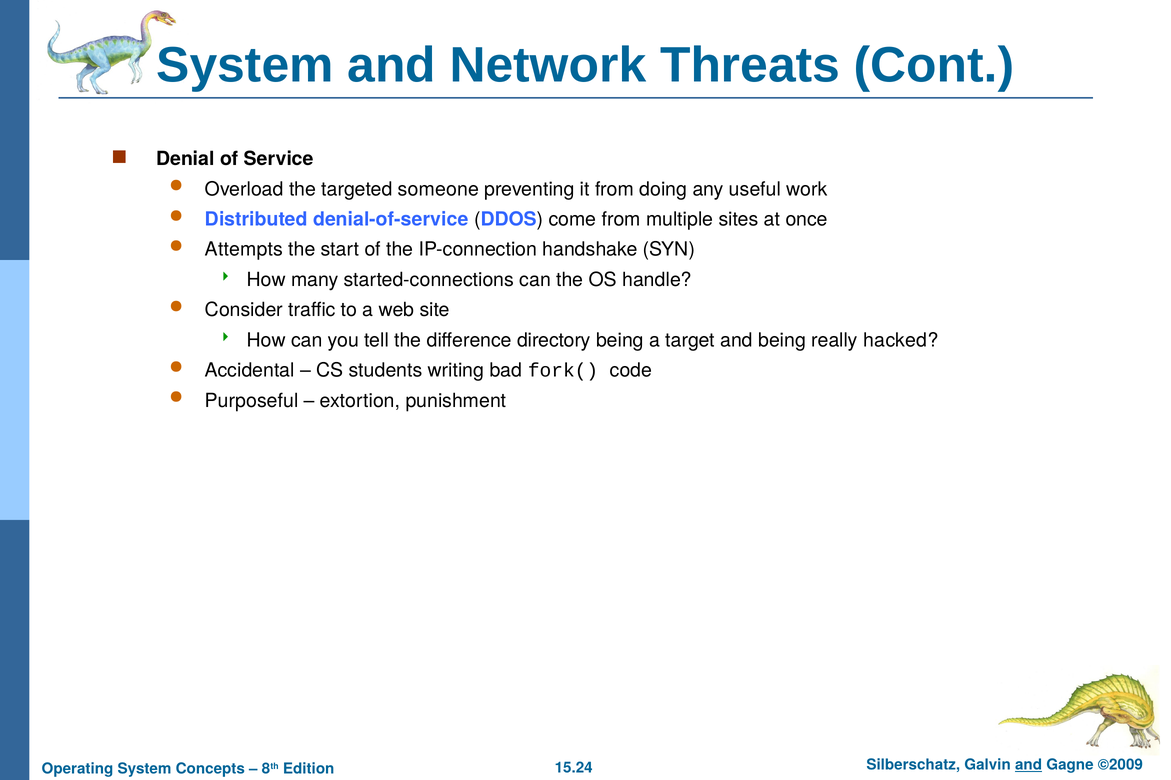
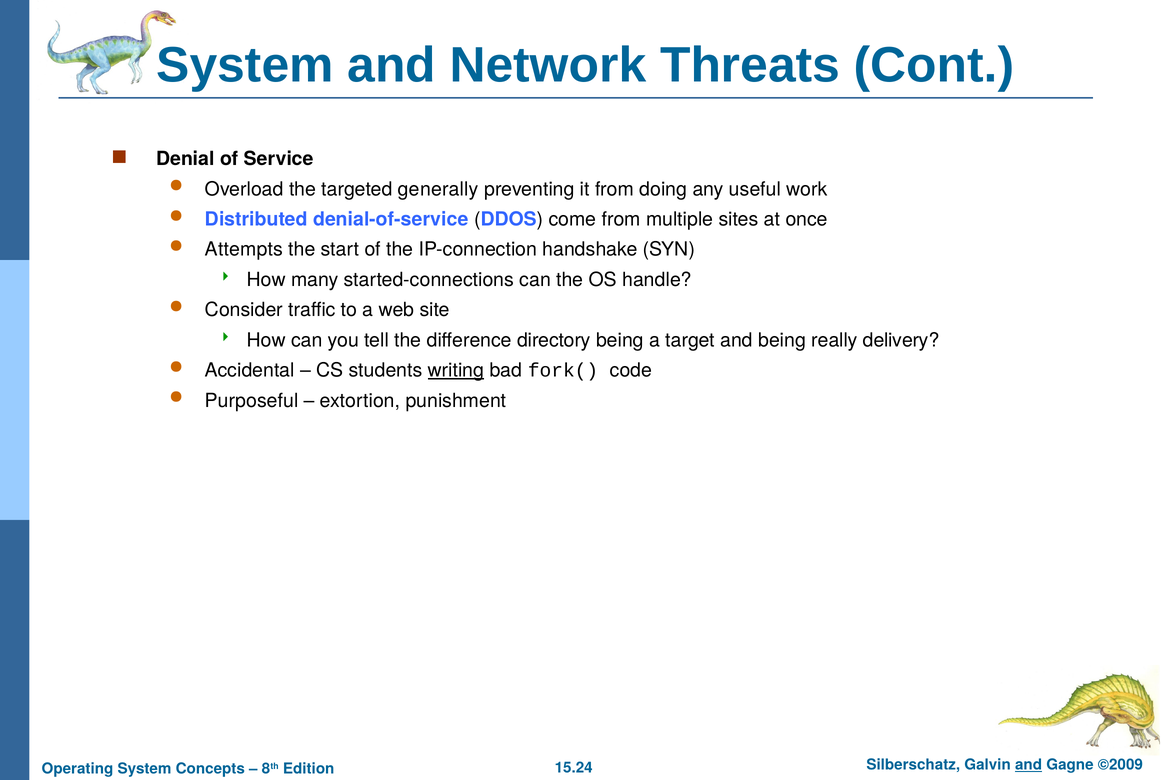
someone: someone -> generally
hacked: hacked -> delivery
writing underline: none -> present
